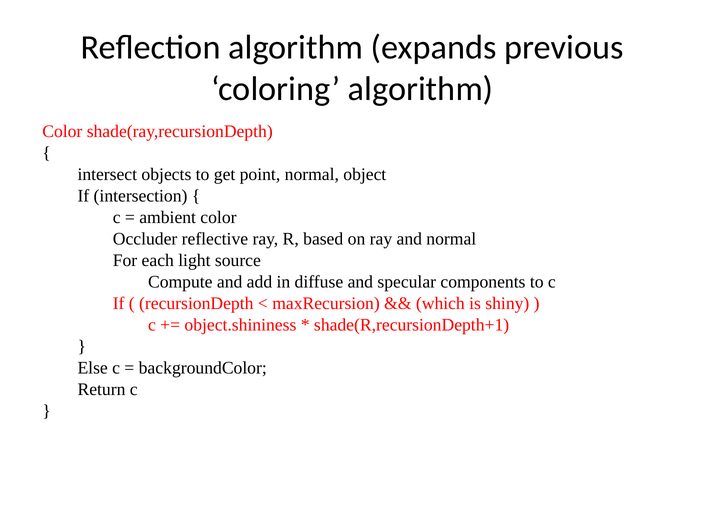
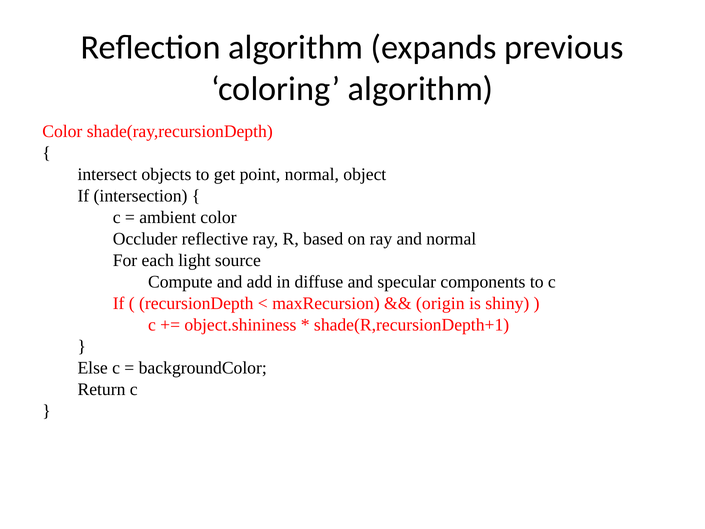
which: which -> origin
